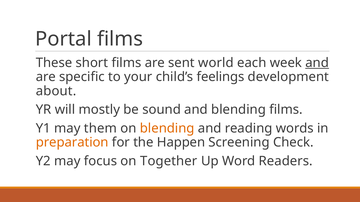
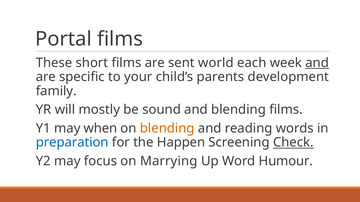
feelings: feelings -> parents
about: about -> family
them: them -> when
preparation colour: orange -> blue
Check underline: none -> present
Together: Together -> Marrying
Readers: Readers -> Humour
